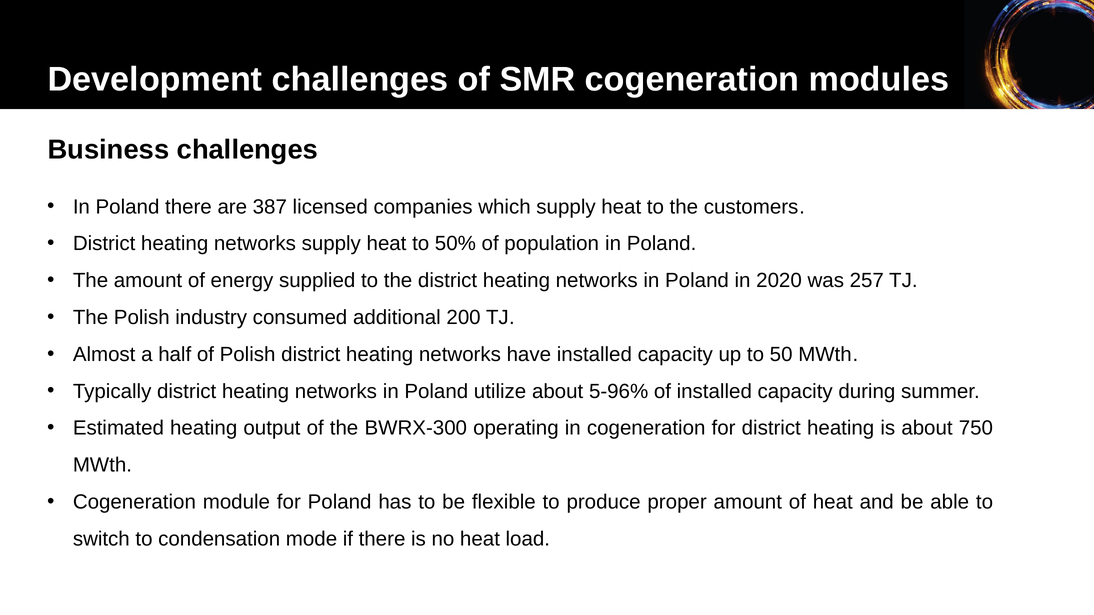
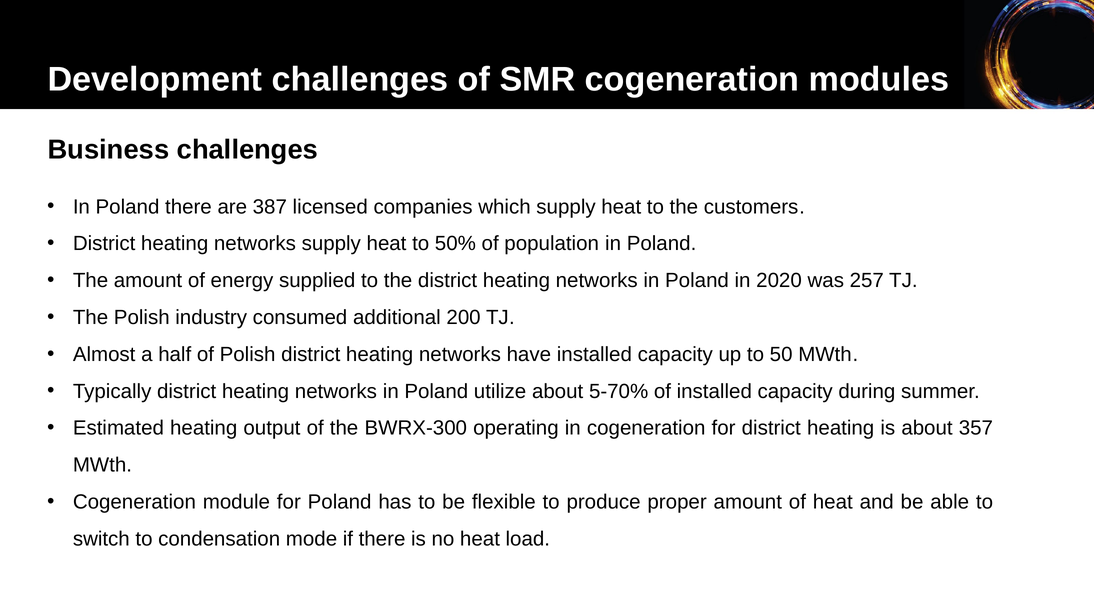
5-96%: 5-96% -> 5-70%
750: 750 -> 357
